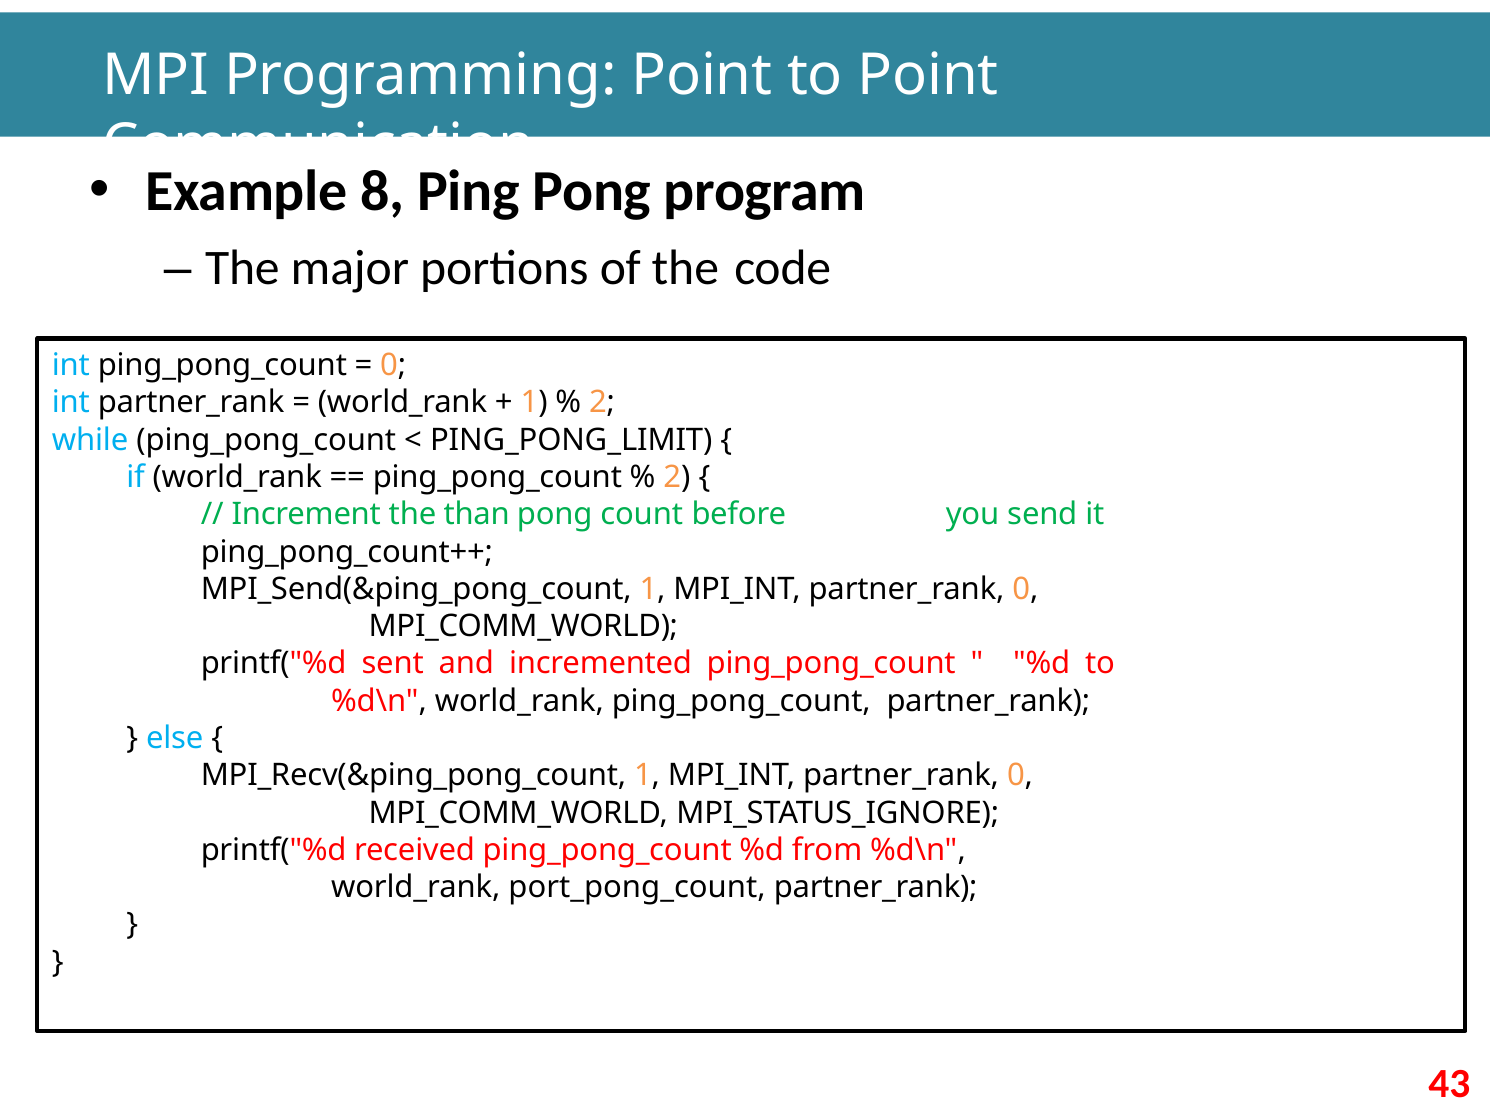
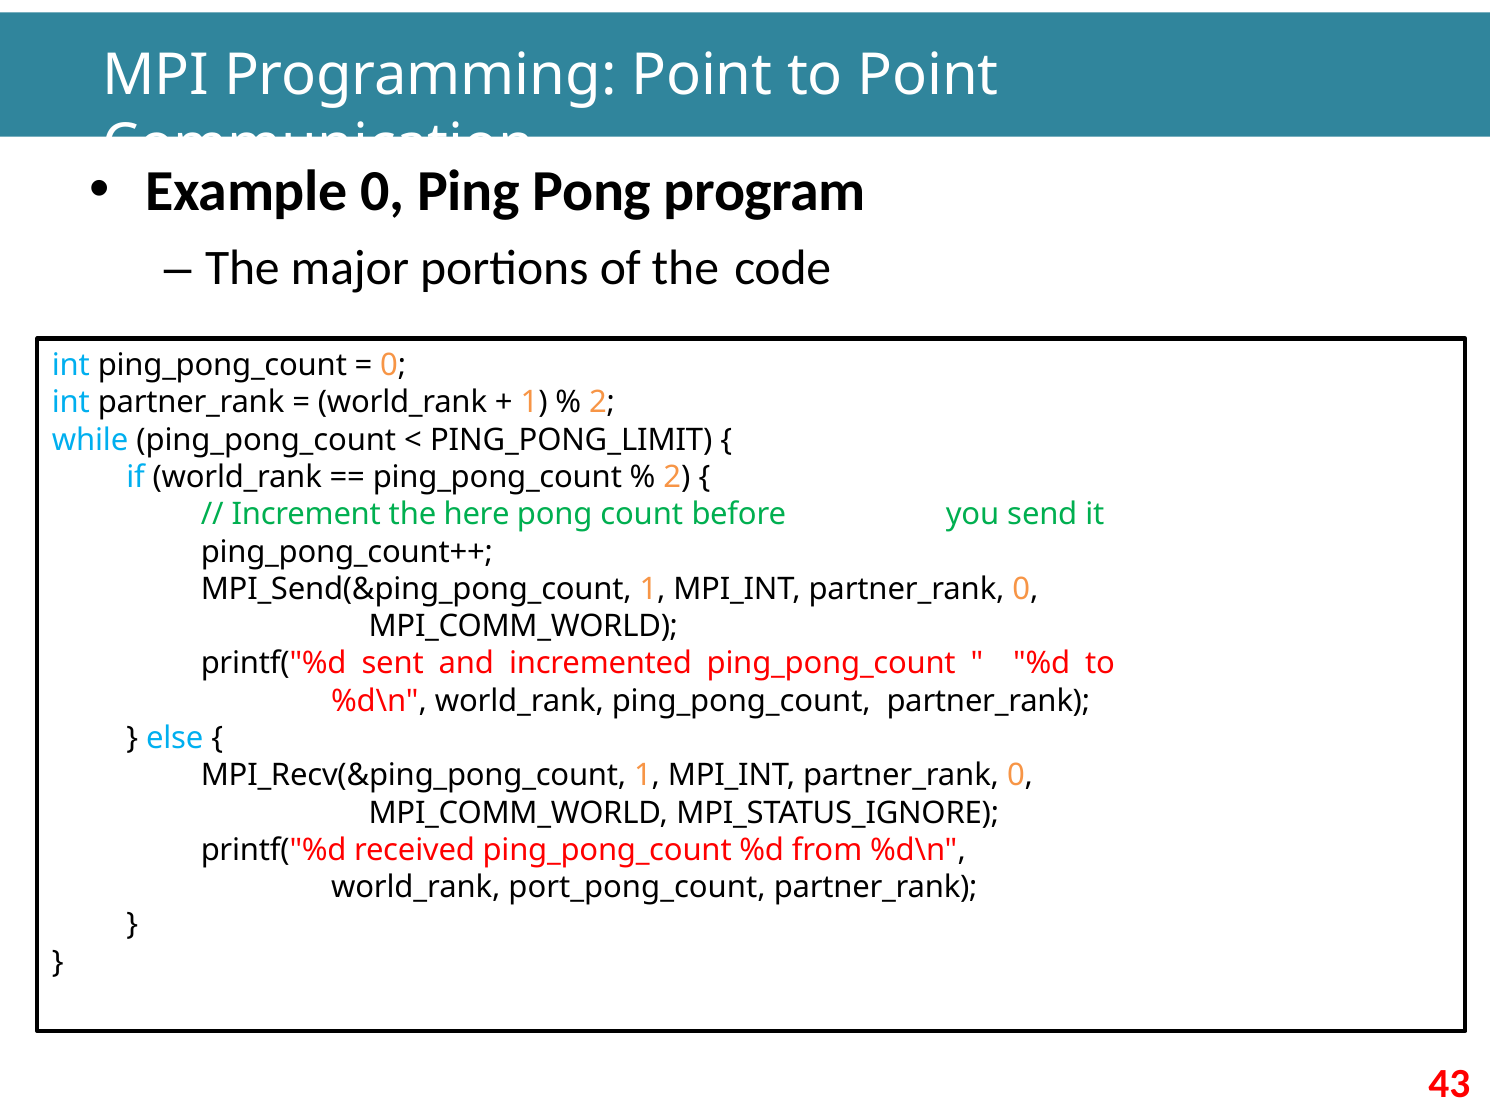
Example 8: 8 -> 0
than: than -> here
